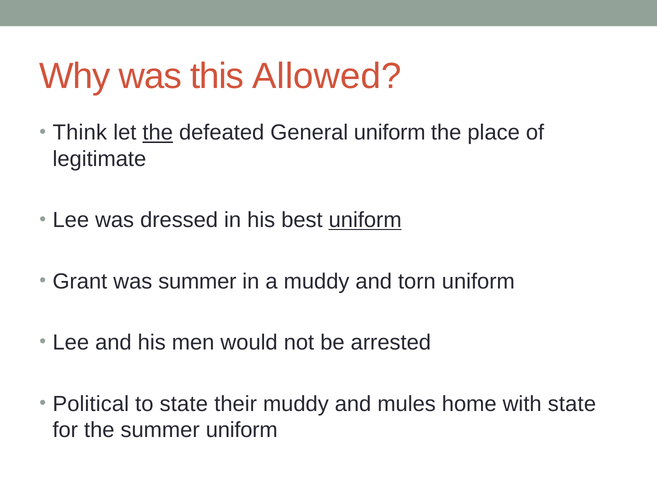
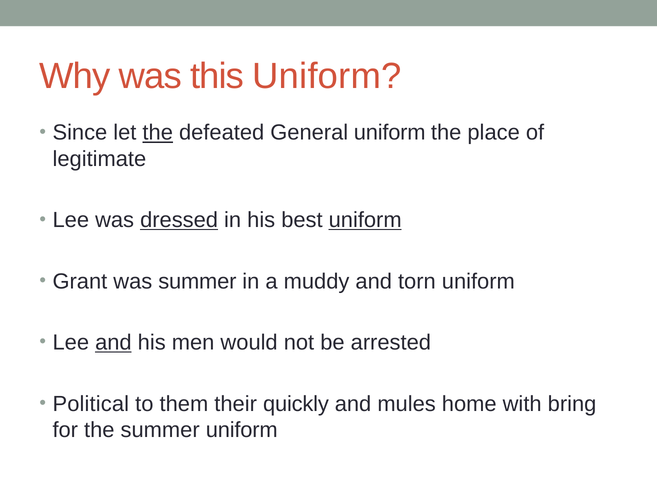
this Allowed: Allowed -> Uniform
Think: Think -> Since
dressed underline: none -> present
and at (113, 343) underline: none -> present
to state: state -> them
their muddy: muddy -> quickly
with state: state -> bring
